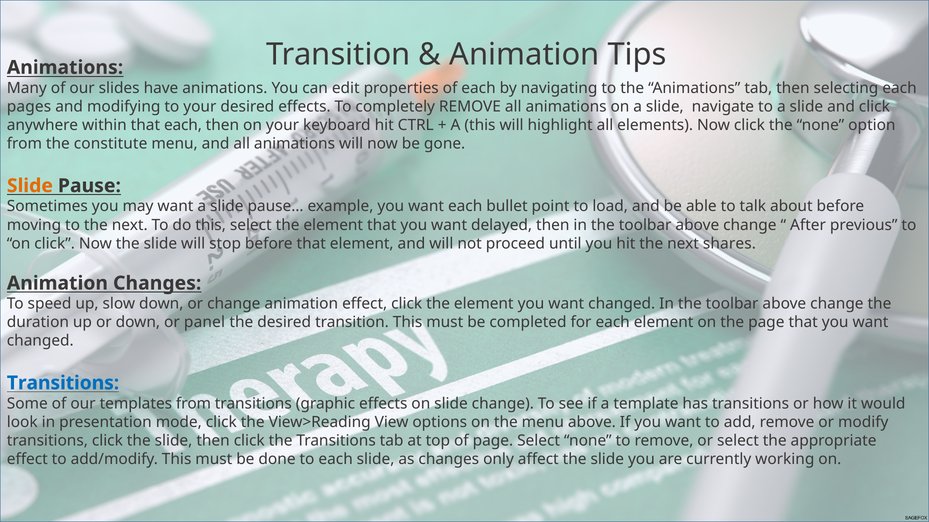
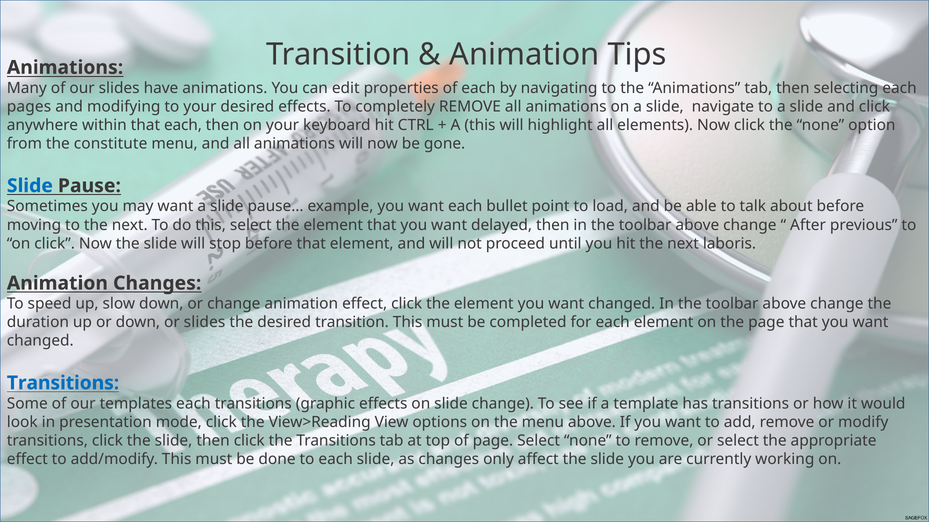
Slide at (30, 186) colour: orange -> blue
shares: shares -> laboris
or panel: panel -> slides
templates from: from -> each
